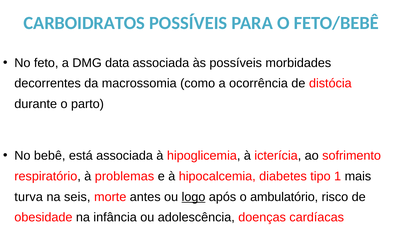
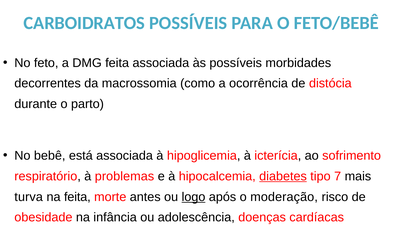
DMG data: data -> feita
diabetes underline: none -> present
1: 1 -> 7
na seis: seis -> feita
ambulatório: ambulatório -> moderação
